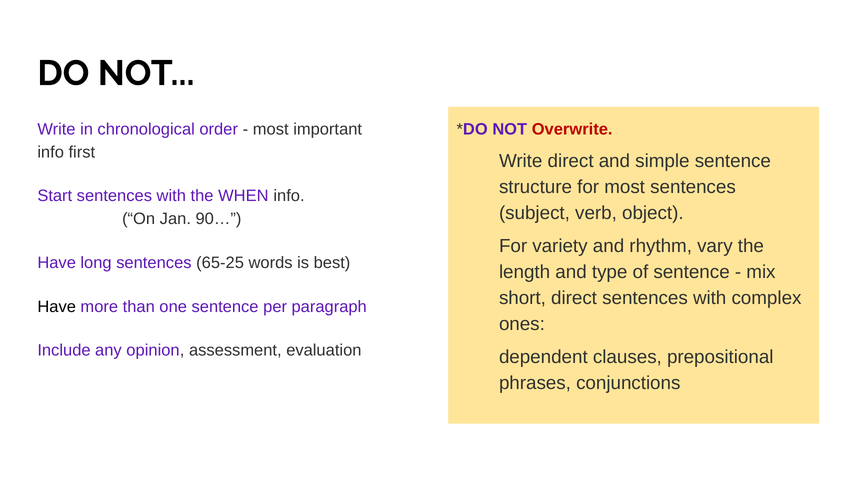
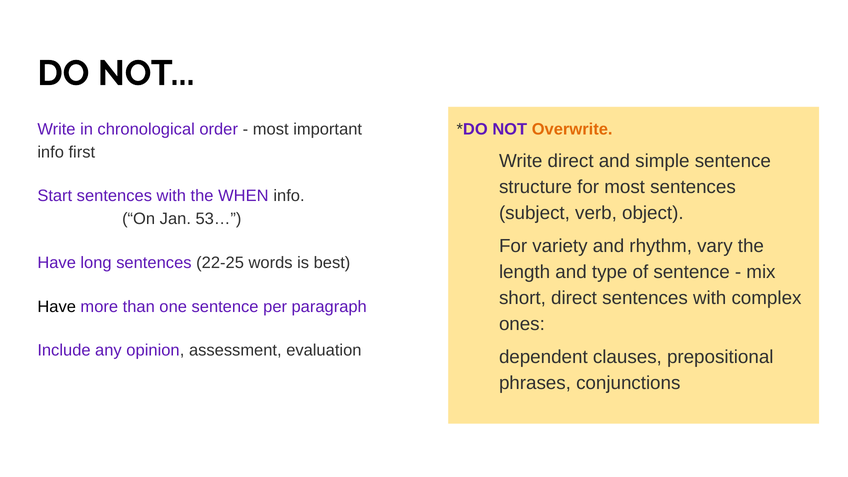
Overwrite colour: red -> orange
90…: 90… -> 53…
65-25: 65-25 -> 22-25
